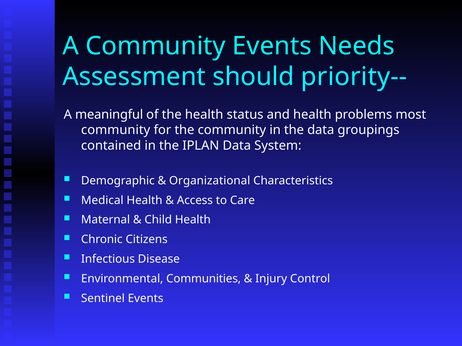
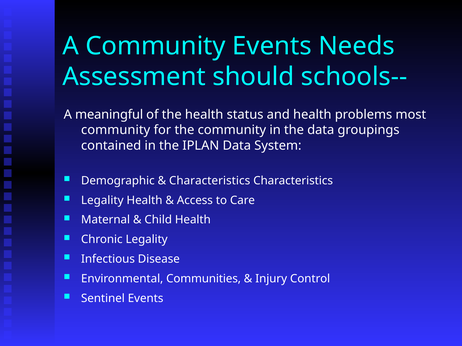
priority--: priority-- -> schools--
Organizational at (210, 181): Organizational -> Characteristics
Medical at (102, 201): Medical -> Legality
Chronic Citizens: Citizens -> Legality
